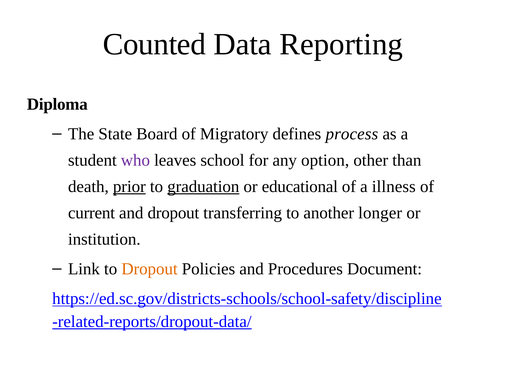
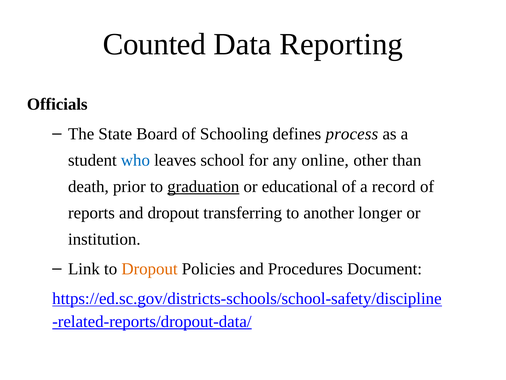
Diploma: Diploma -> Officials
Migratory: Migratory -> Schooling
who colour: purple -> blue
option: option -> online
prior underline: present -> none
illness: illness -> record
current: current -> reports
